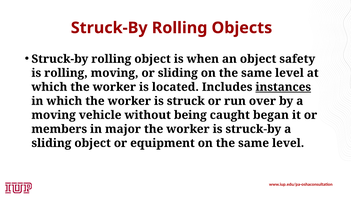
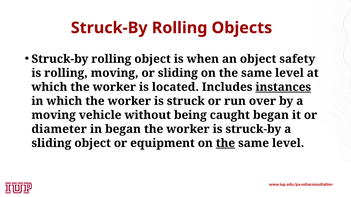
members: members -> diameter
in major: major -> began
the at (225, 143) underline: none -> present
